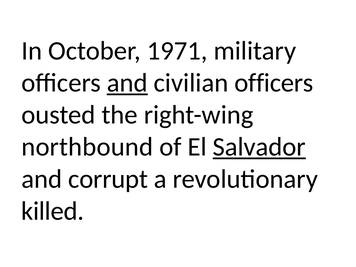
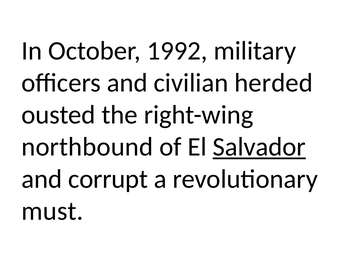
1971: 1971 -> 1992
and at (127, 83) underline: present -> none
civilian officers: officers -> herded
killed: killed -> must
